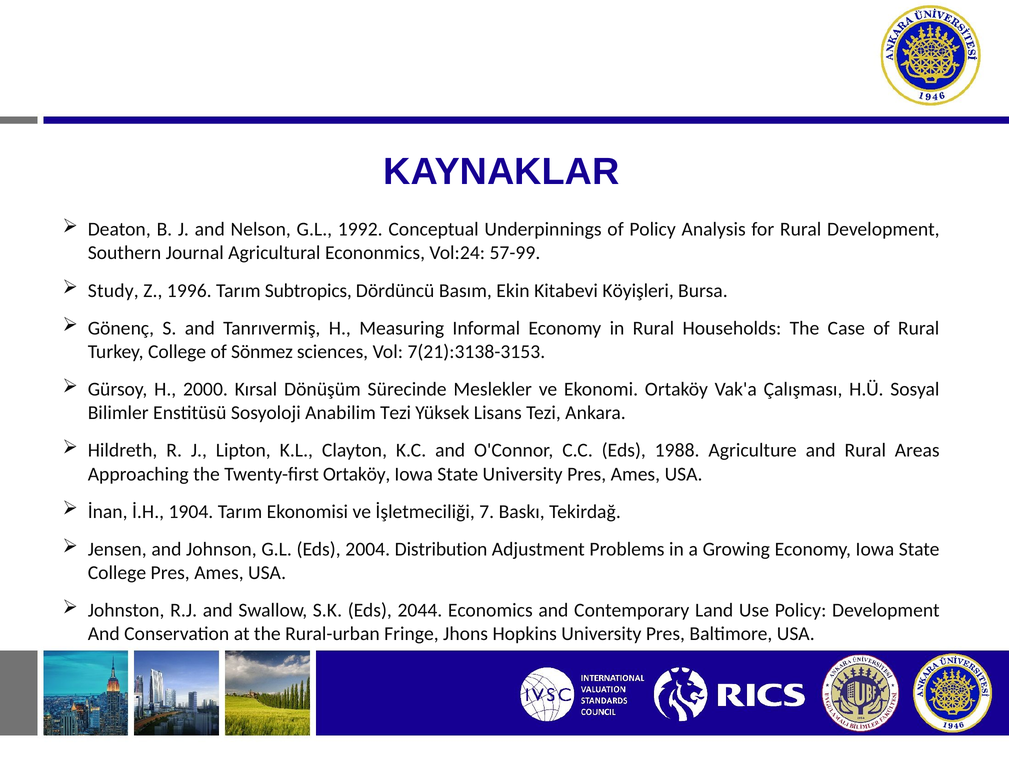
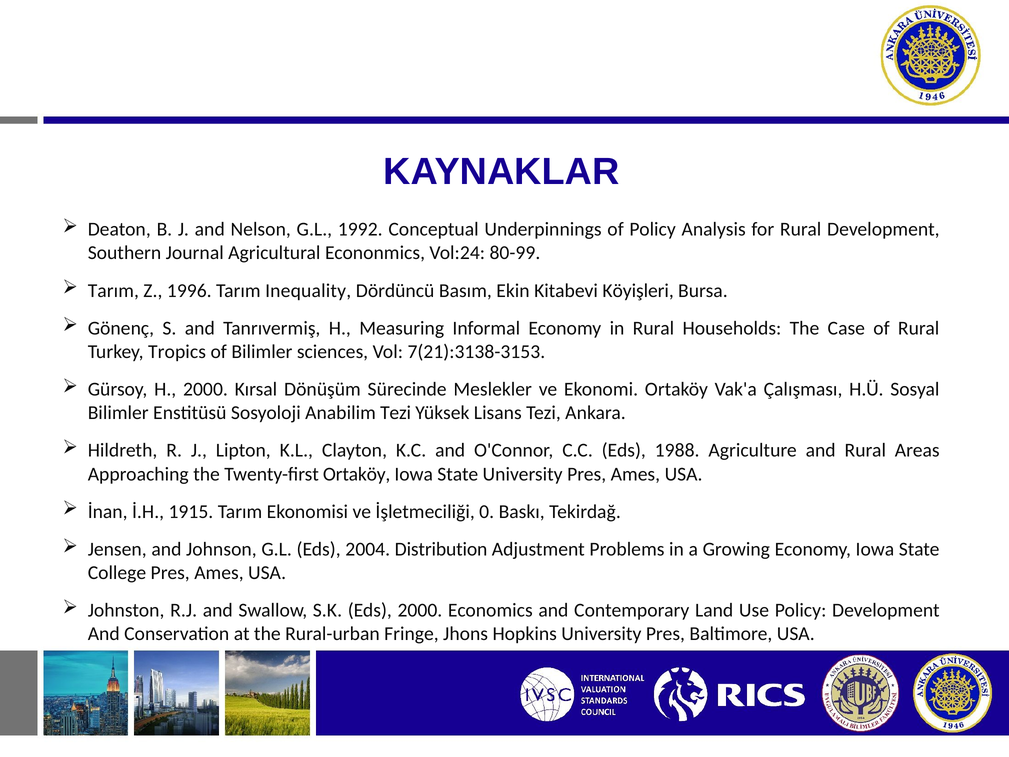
57-99: 57-99 -> 80-99
Study at (113, 291): Study -> Tarım
Subtropics: Subtropics -> Inequality
Turkey College: College -> Tropics
of Sönmez: Sönmez -> Bilimler
1904: 1904 -> 1915
7: 7 -> 0
Eds 2044: 2044 -> 2000
